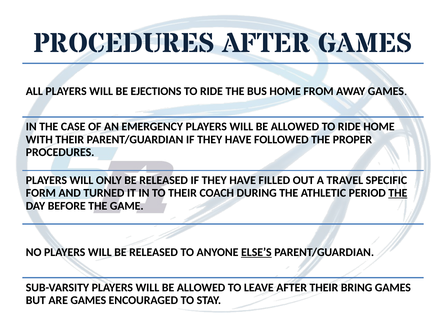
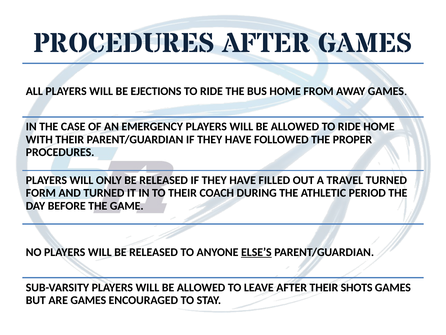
TRAVEL SPECIFIC: SPECIFIC -> TURNED
THE at (398, 193) underline: present -> none
BRING: BRING -> SHOTS
